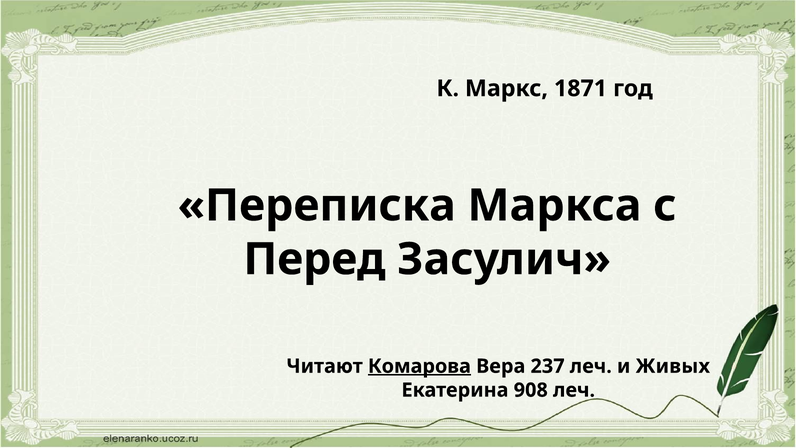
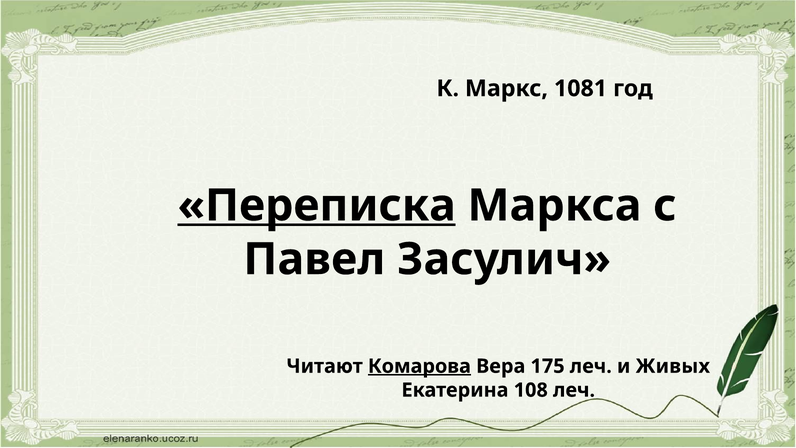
1871: 1871 -> 1081
Переписка underline: none -> present
Перед: Перед -> Павел
237: 237 -> 175
908: 908 -> 108
